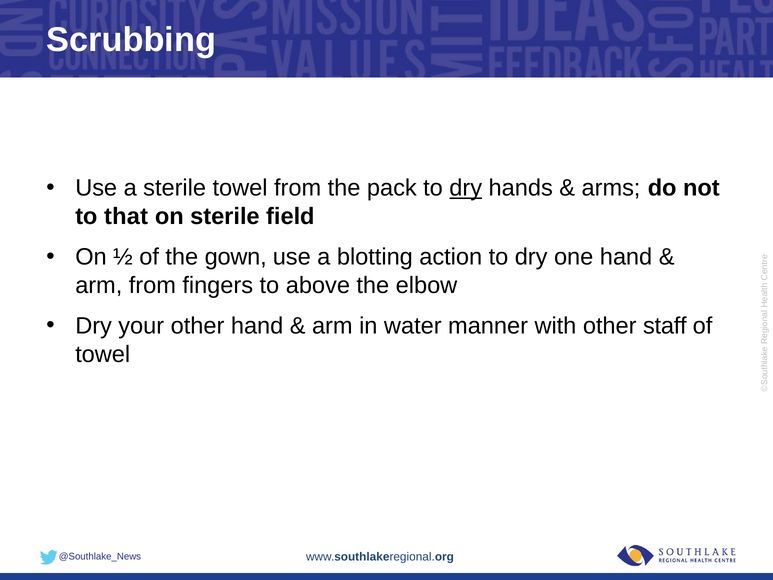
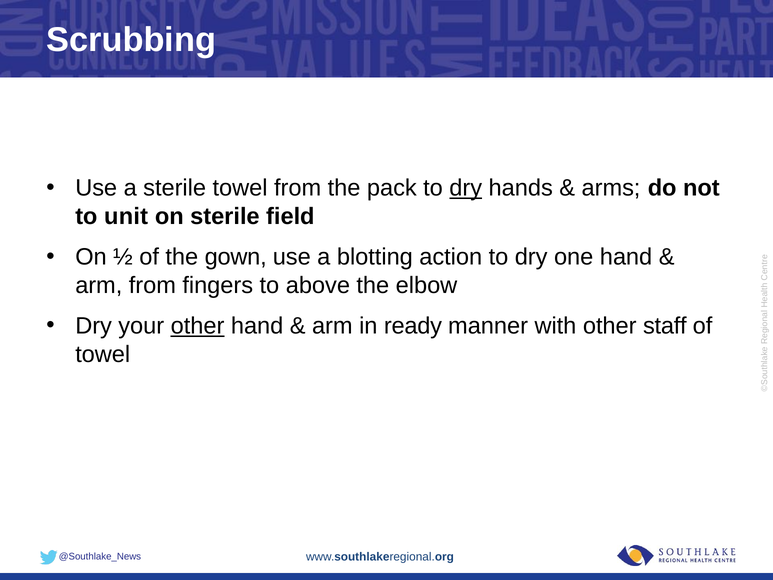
that: that -> unit
other at (198, 326) underline: none -> present
water: water -> ready
